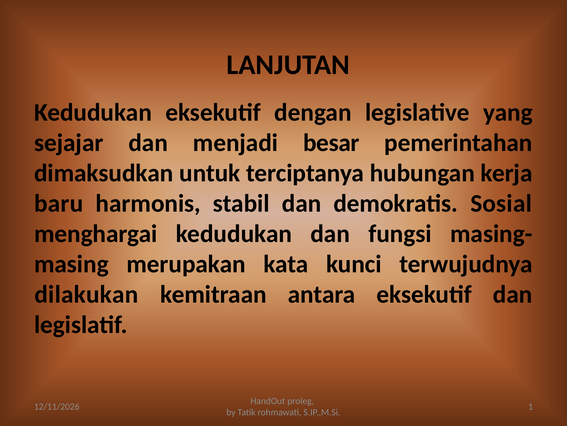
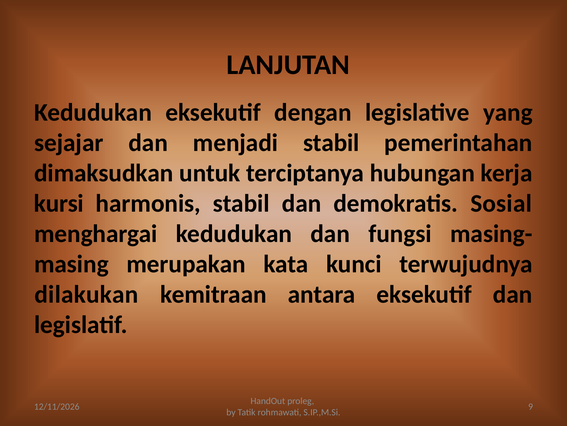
menjadi besar: besar -> stabil
baru: baru -> kursi
1: 1 -> 9
